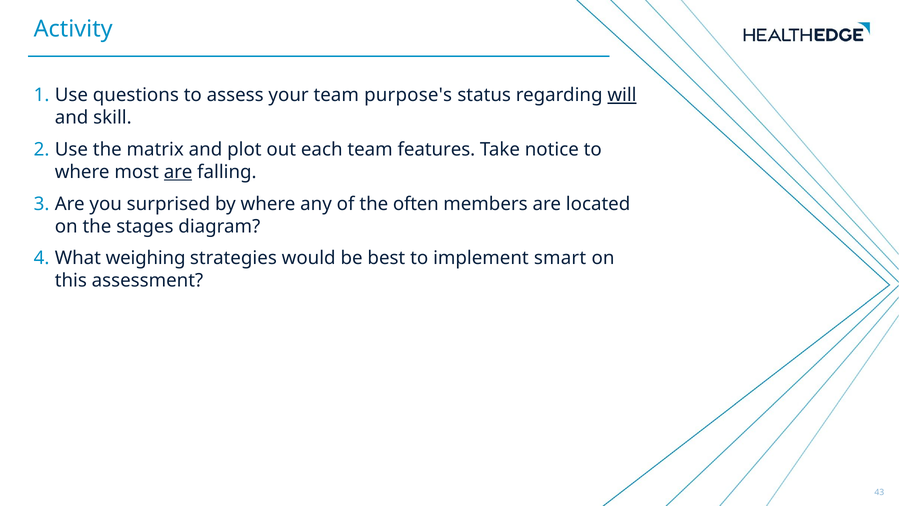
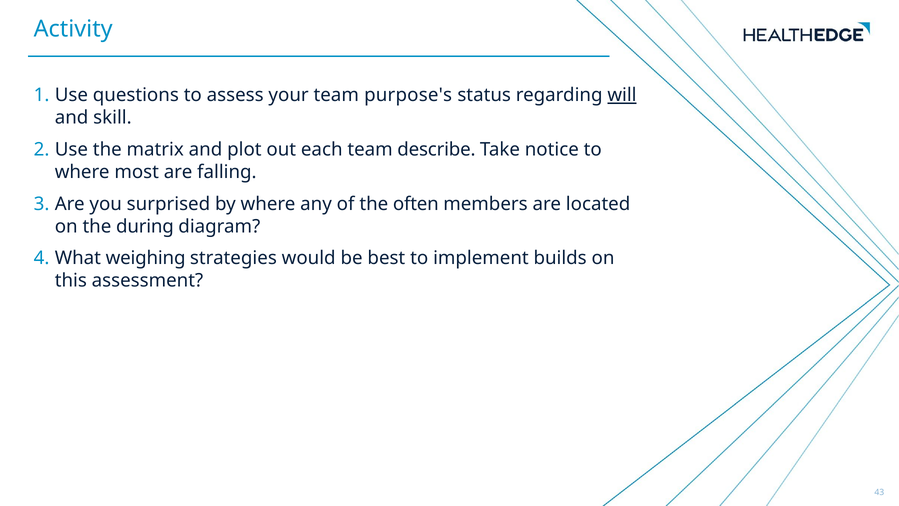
features: features -> describe
are at (178, 172) underline: present -> none
stages: stages -> during
smart: smart -> builds
